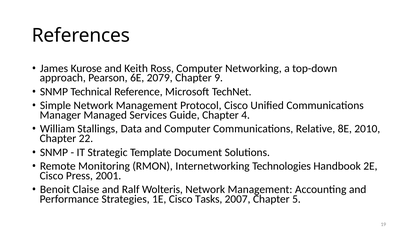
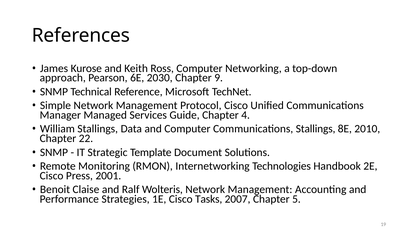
2079: 2079 -> 2030
Communications Relative: Relative -> Stallings
